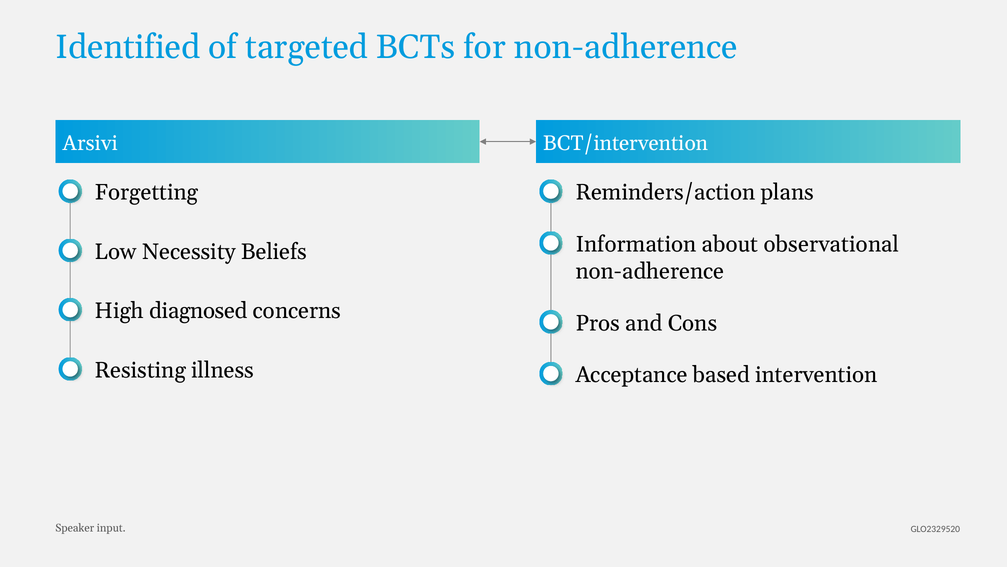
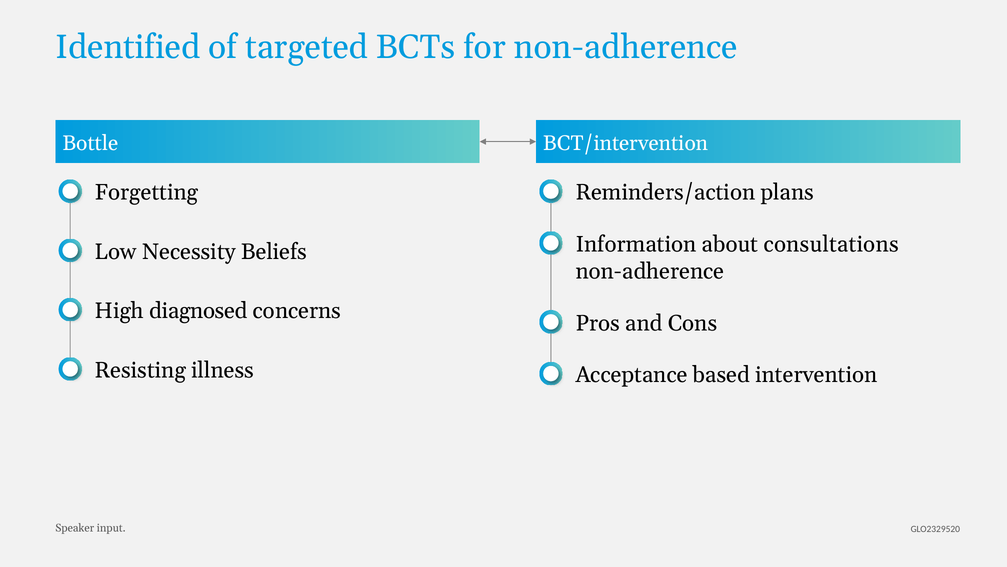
Arsivi: Arsivi -> Bottle
observational: observational -> consultations
